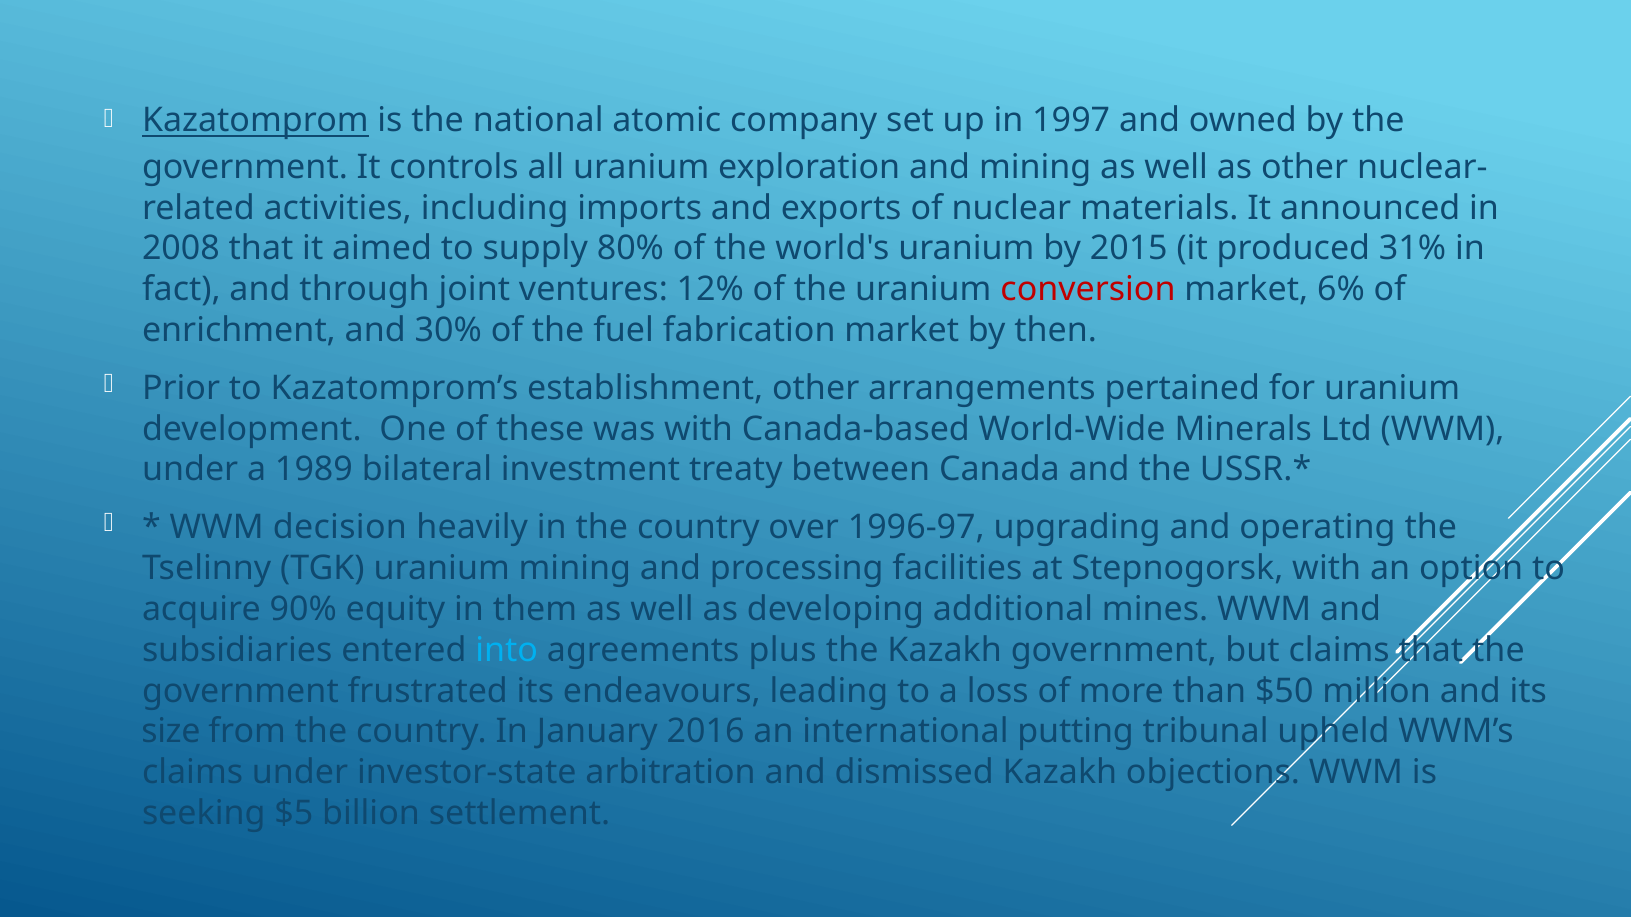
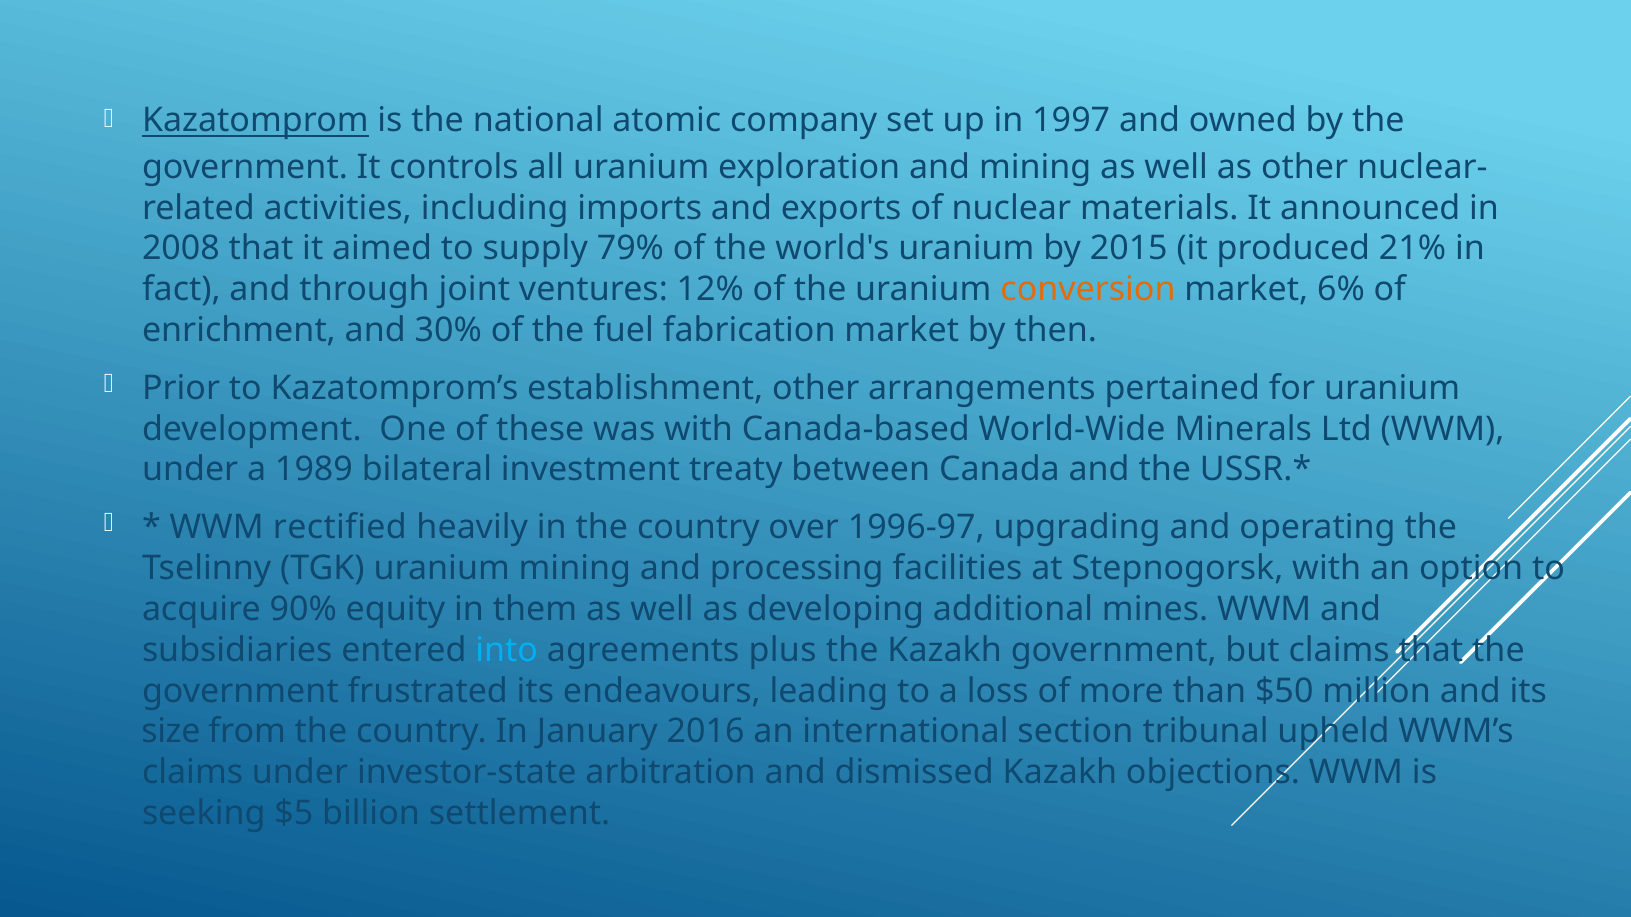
80%: 80% -> 79%
31%: 31% -> 21%
conversion colour: red -> orange
decision: decision -> rectified
putting: putting -> section
